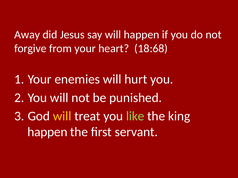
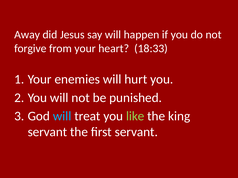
18:68: 18:68 -> 18:33
will at (62, 116) colour: yellow -> light blue
happen at (47, 132): happen -> servant
